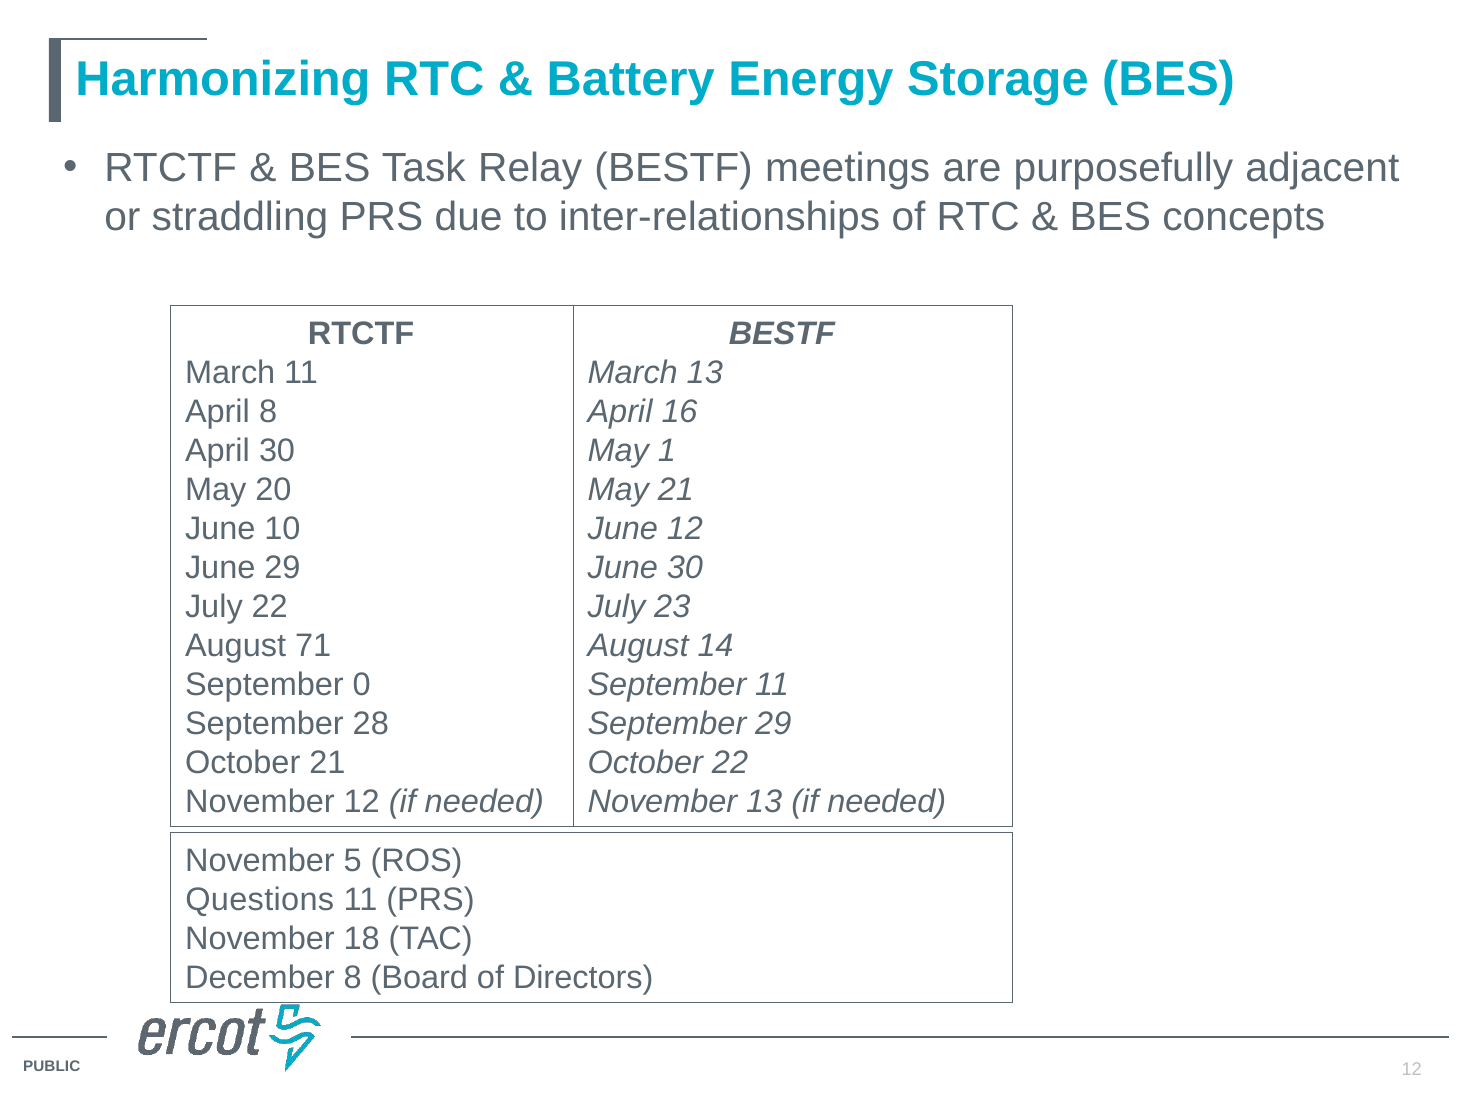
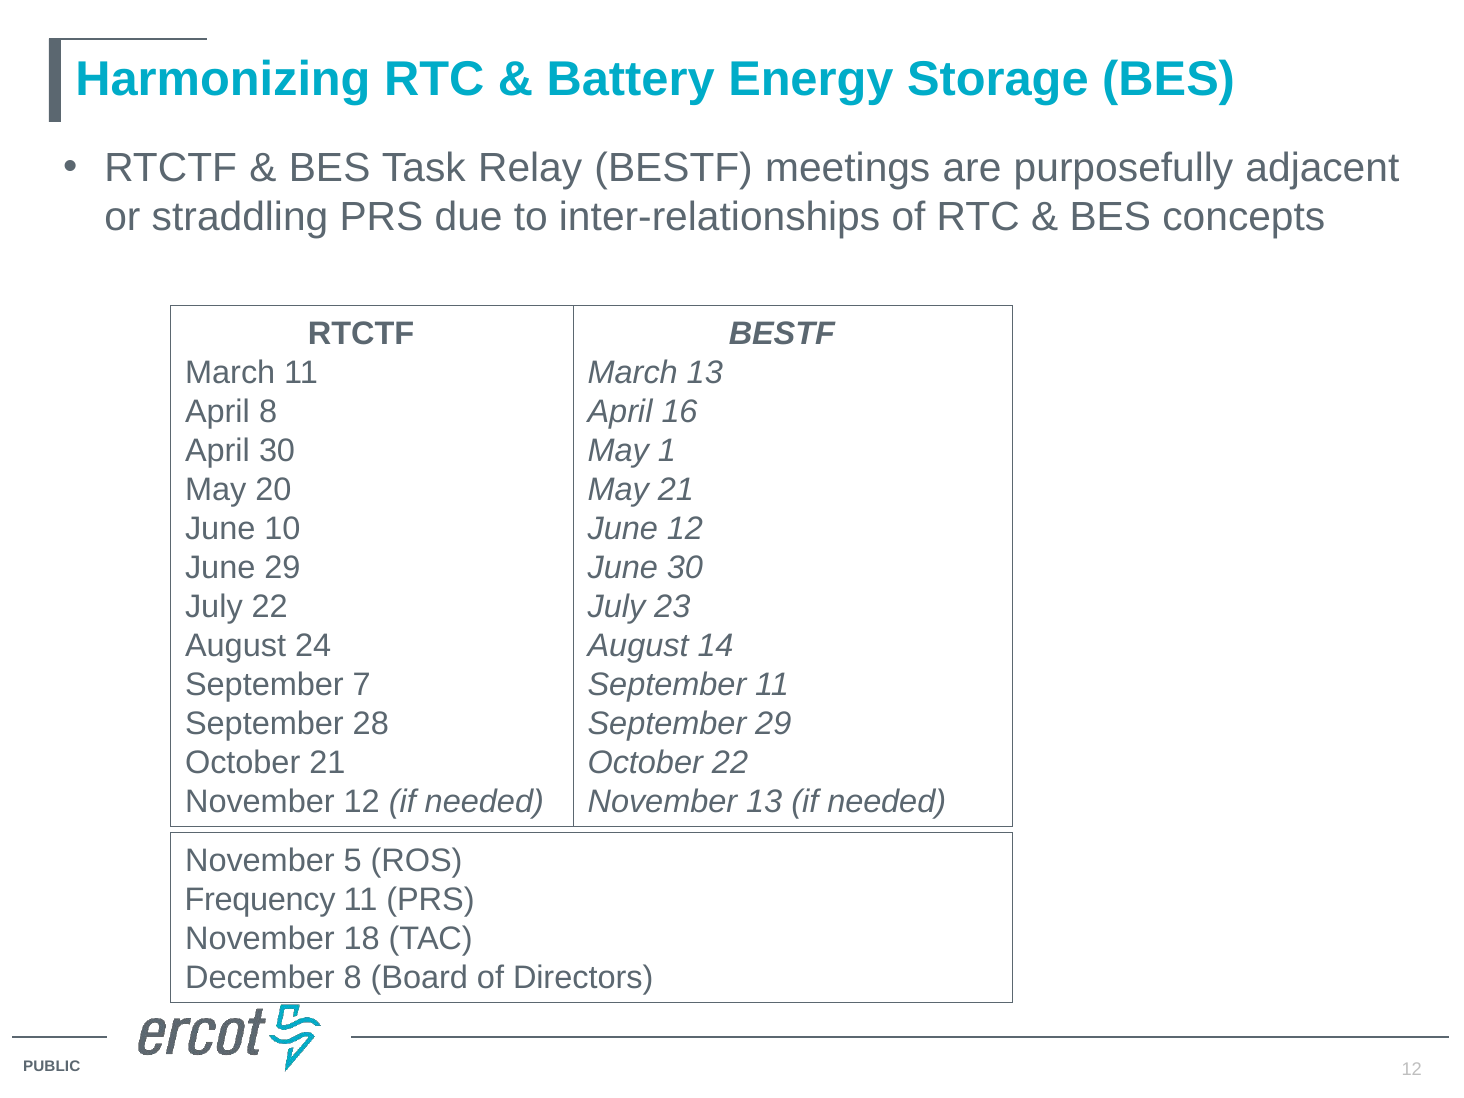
71: 71 -> 24
0: 0 -> 7
Questions: Questions -> Frequency
